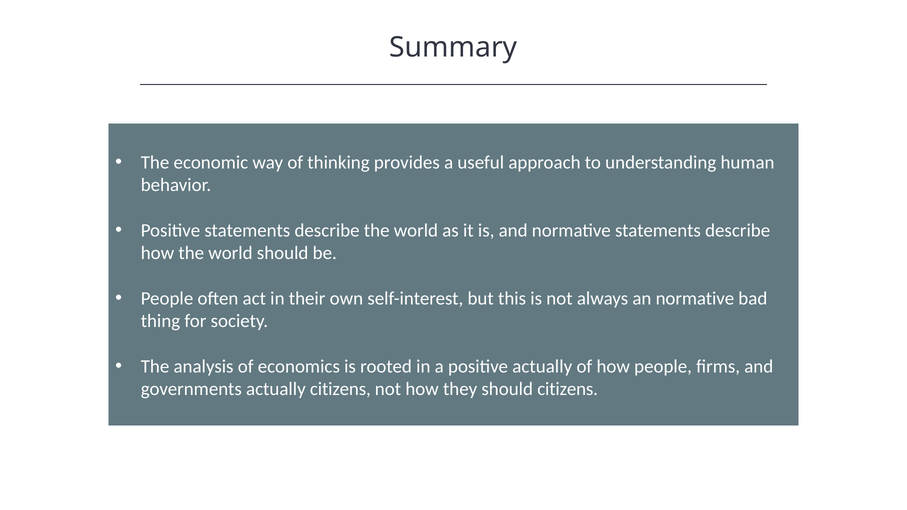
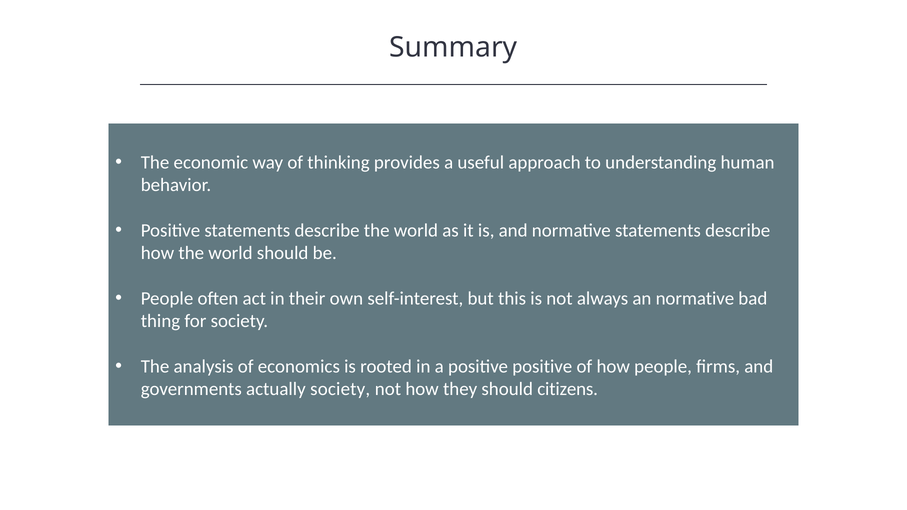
positive actually: actually -> positive
actually citizens: citizens -> society
